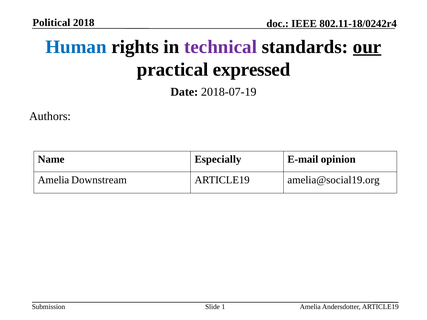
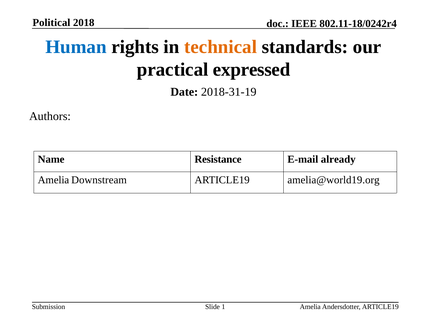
technical colour: purple -> orange
our underline: present -> none
2018-07-19: 2018-07-19 -> 2018-31-19
Especially: Especially -> Resistance
opinion: opinion -> already
amelia@social19.org: amelia@social19.org -> amelia@world19.org
